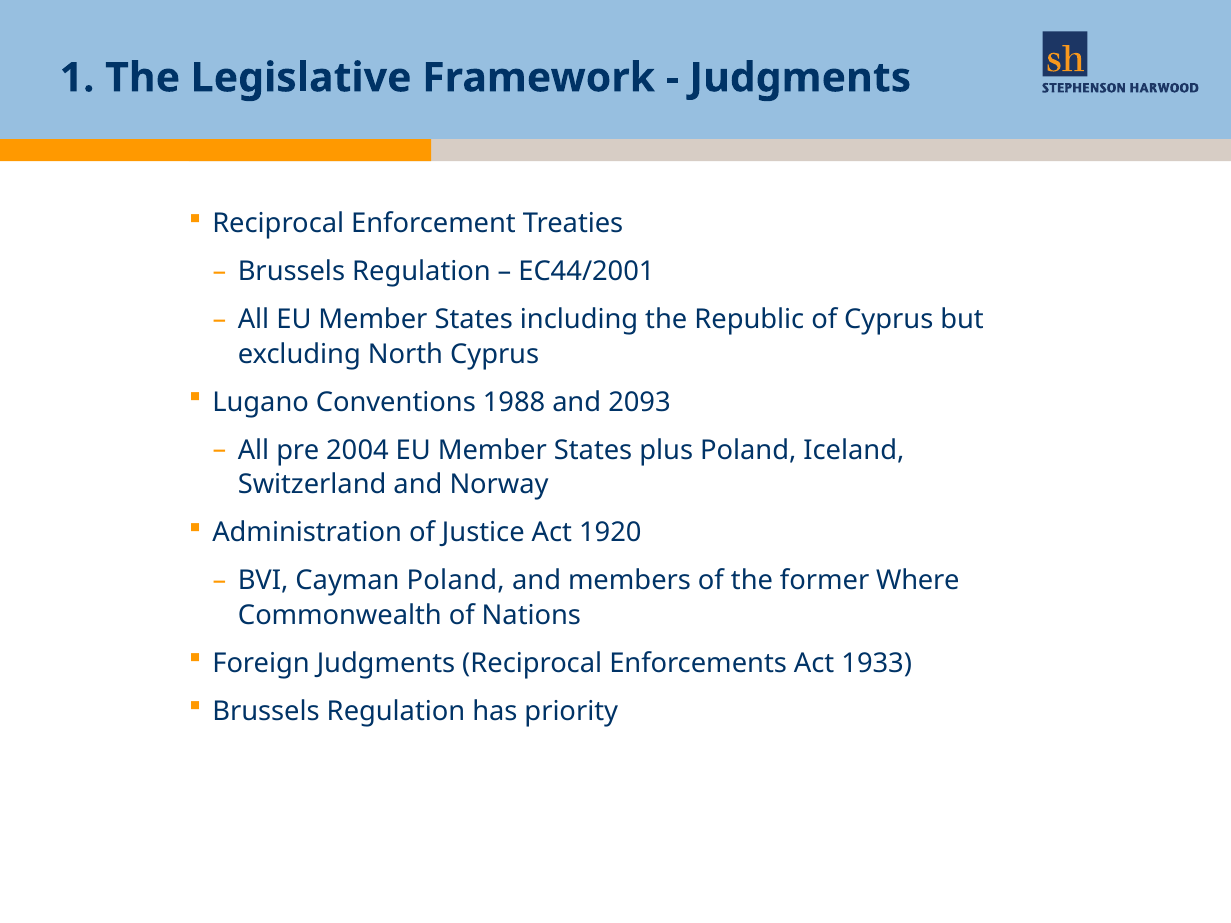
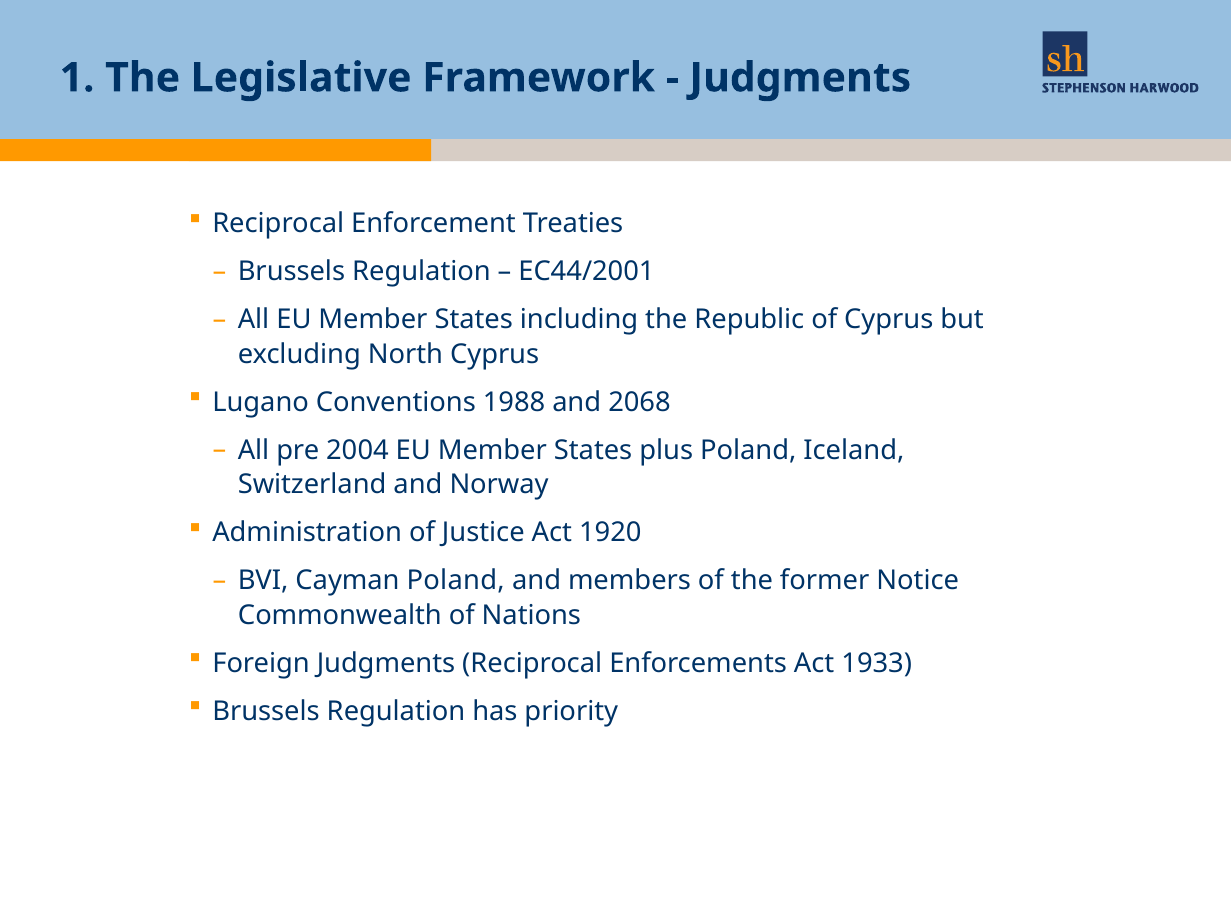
2093: 2093 -> 2068
Where: Where -> Notice
